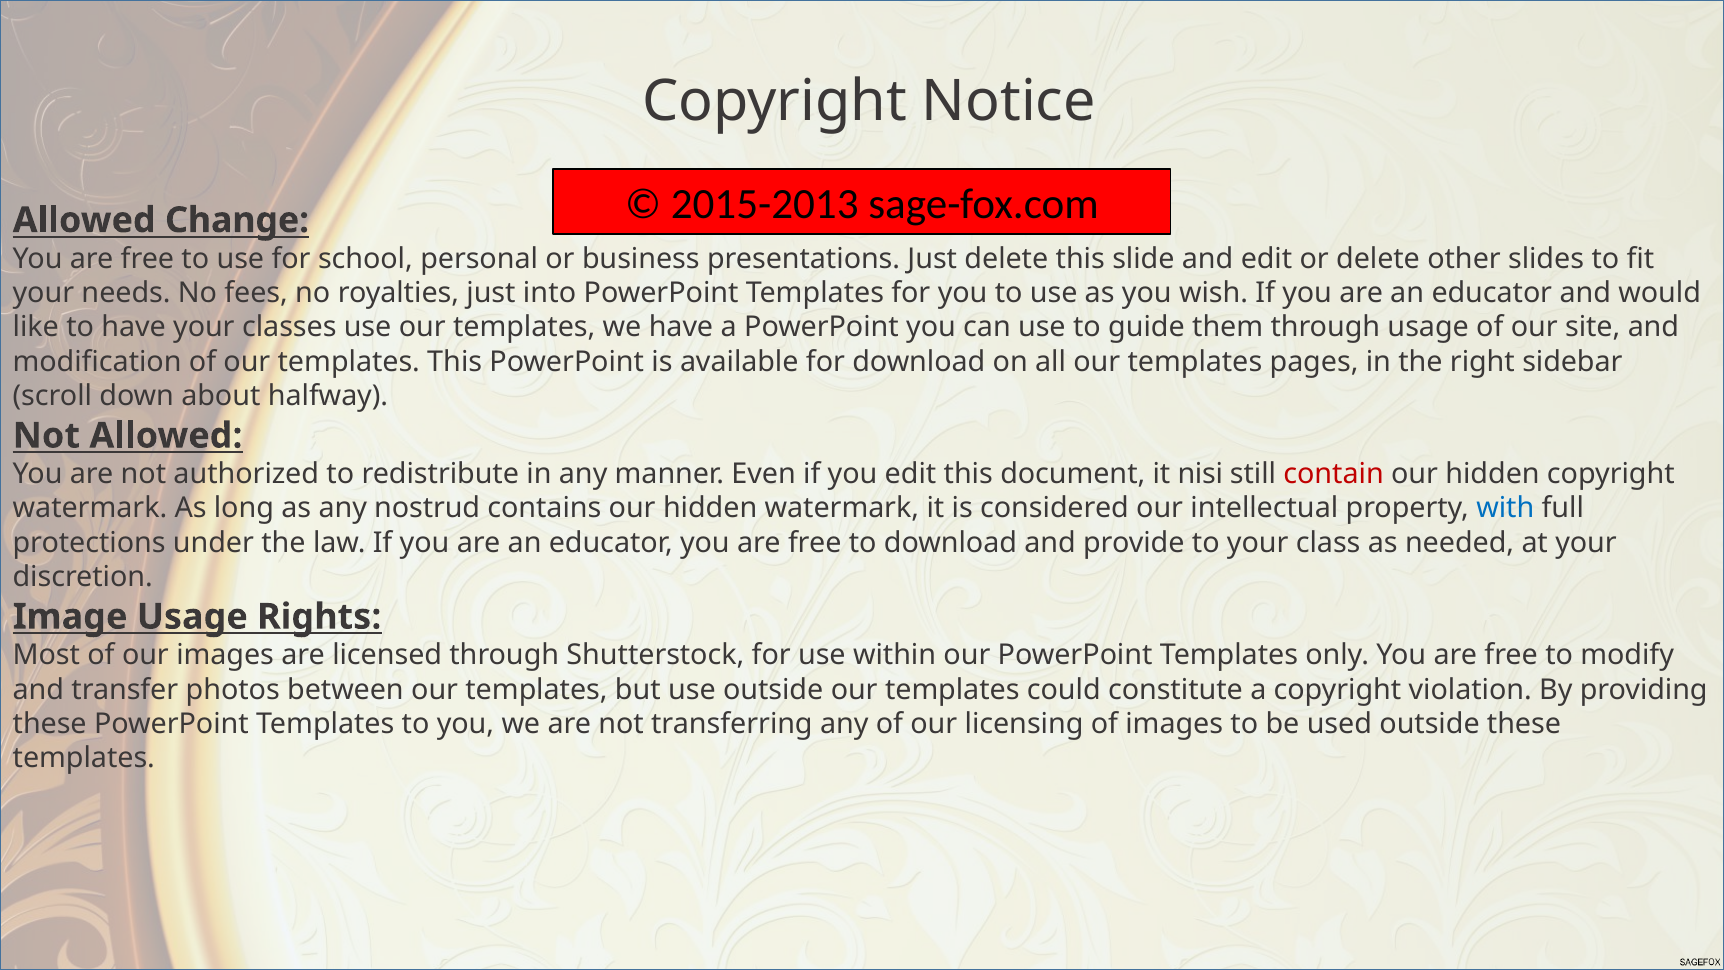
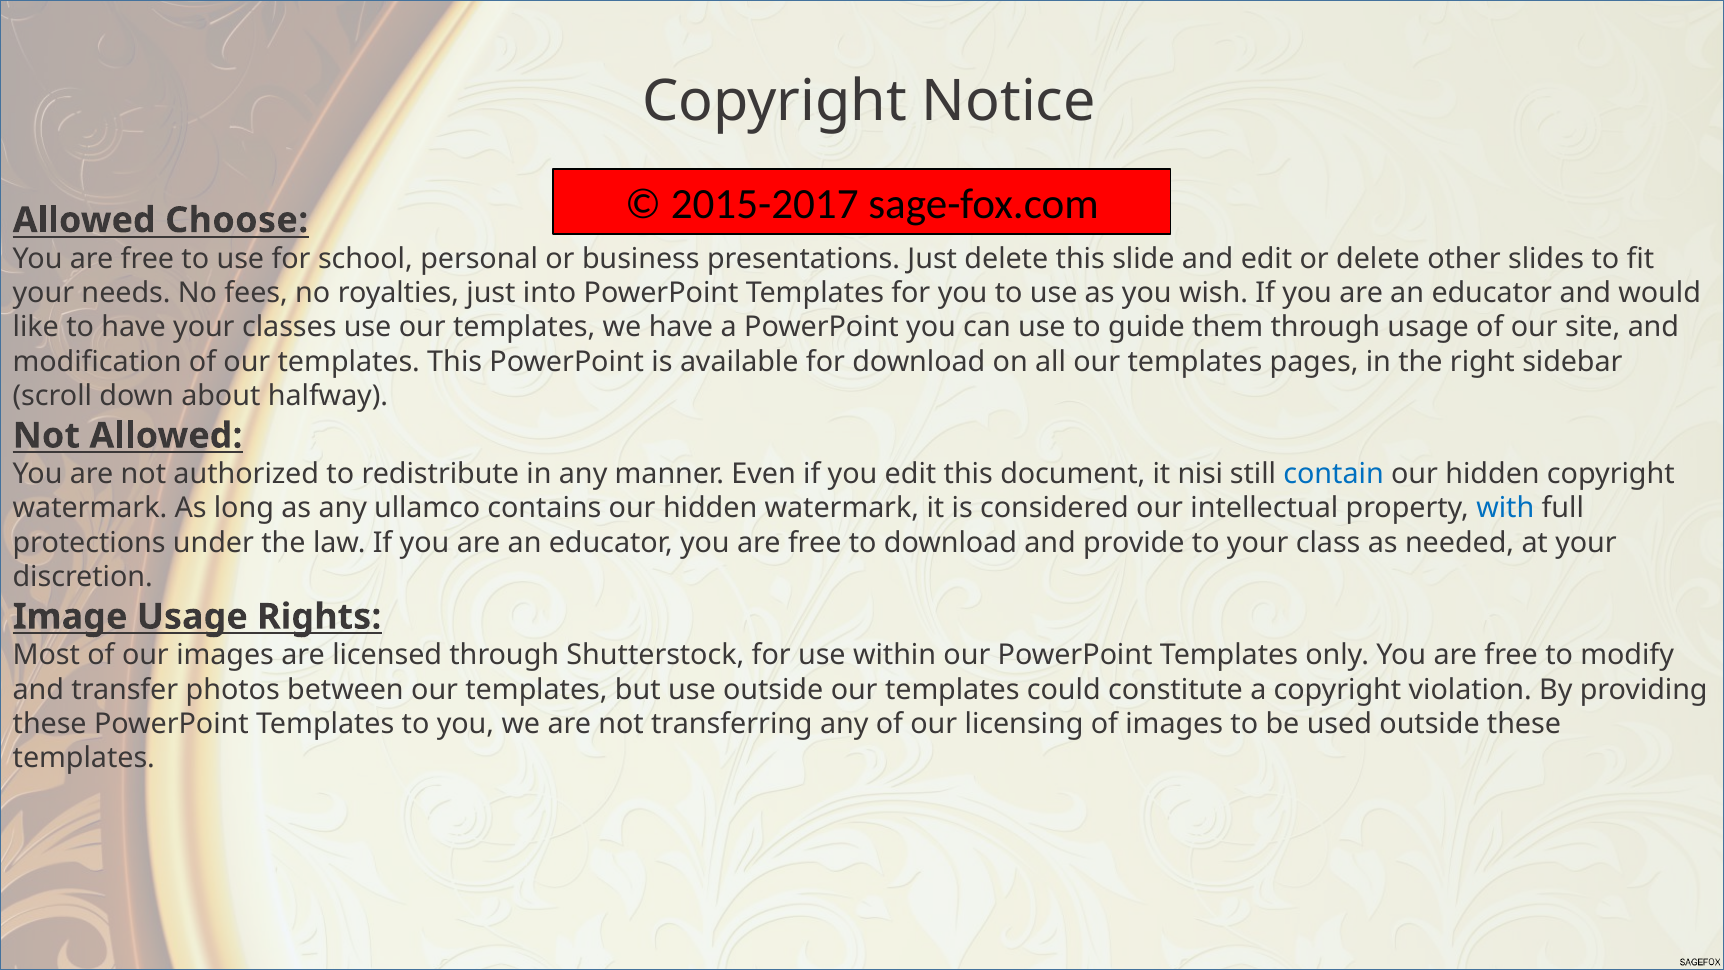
2015-2013: 2015-2013 -> 2015-2017
Change: Change -> Choose
contain colour: red -> blue
nostrud: nostrud -> ullamco
